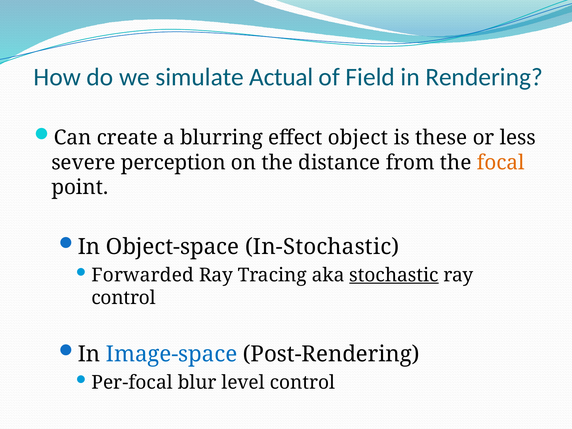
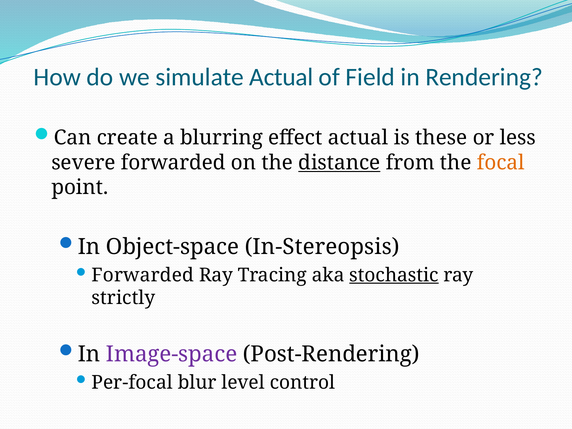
effect object: object -> actual
severe perception: perception -> forwarded
distance underline: none -> present
In-Stochastic: In-Stochastic -> In-Stereopsis
control at (124, 298): control -> strictly
Image-space colour: blue -> purple
